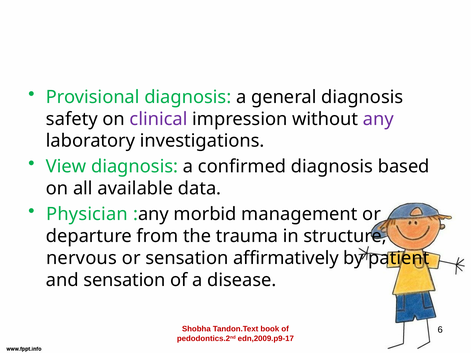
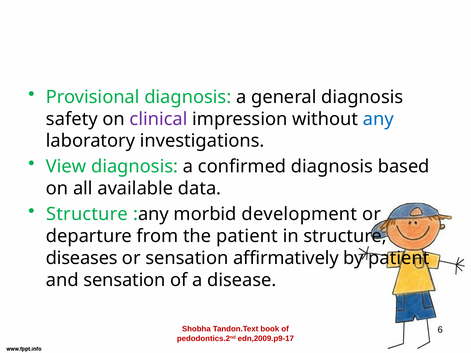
any colour: purple -> blue
Physician at (87, 214): Physician -> Structure
management: management -> development
the trauma: trauma -> patient
nervous: nervous -> diseases
